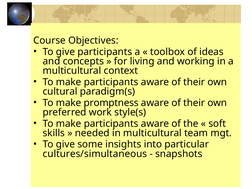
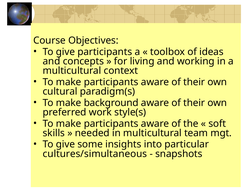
promptness: promptness -> background
